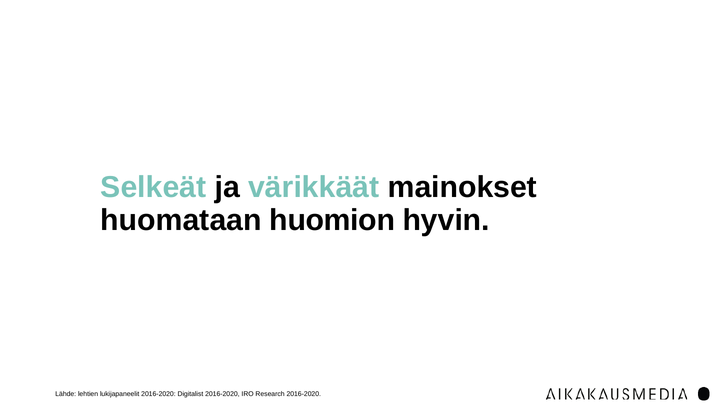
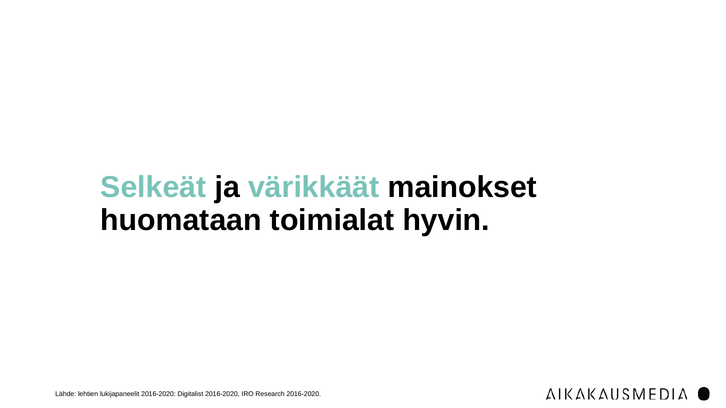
huomion: huomion -> toimialat
